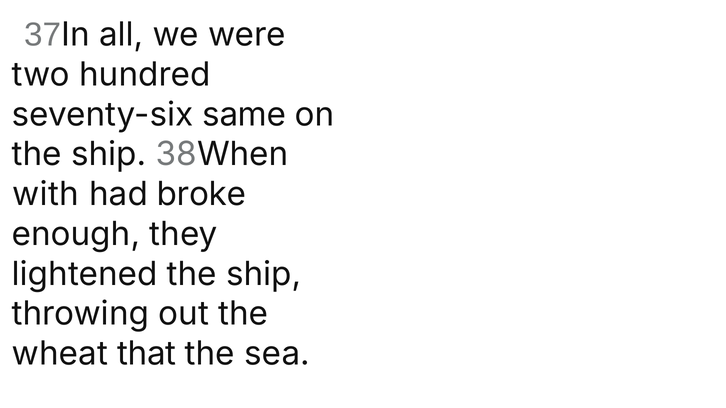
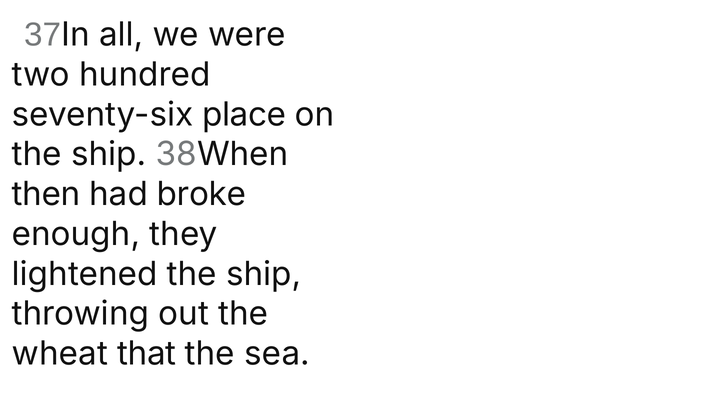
same: same -> place
with: with -> then
